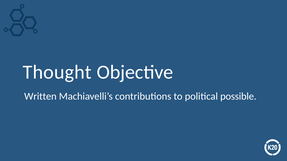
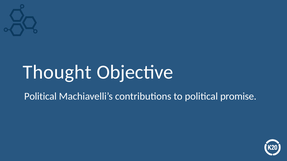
Written at (40, 97): Written -> Political
possible: possible -> promise
